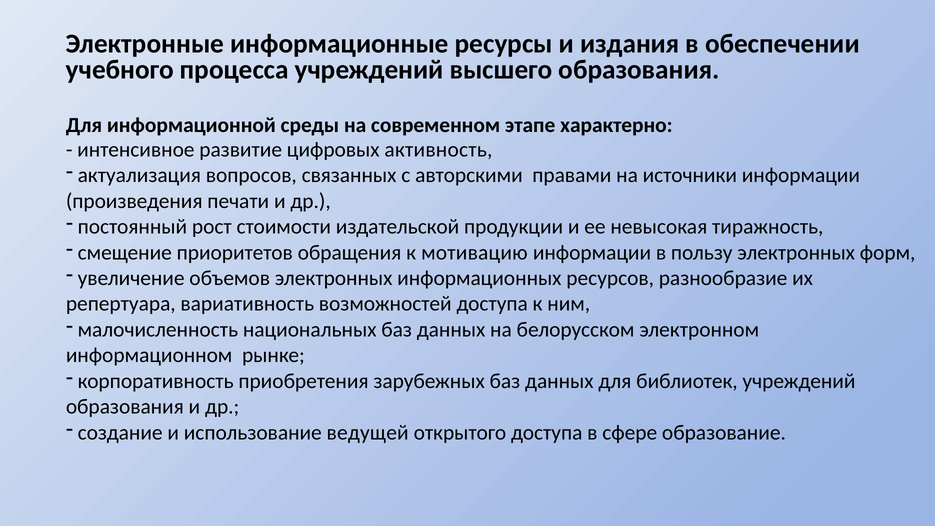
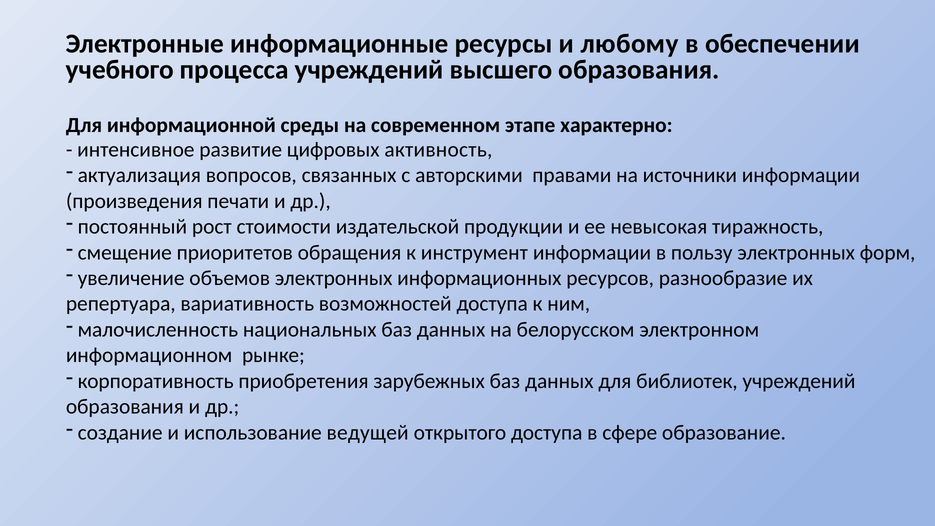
издания: издания -> любому
мотивацию: мотивацию -> инструмент
